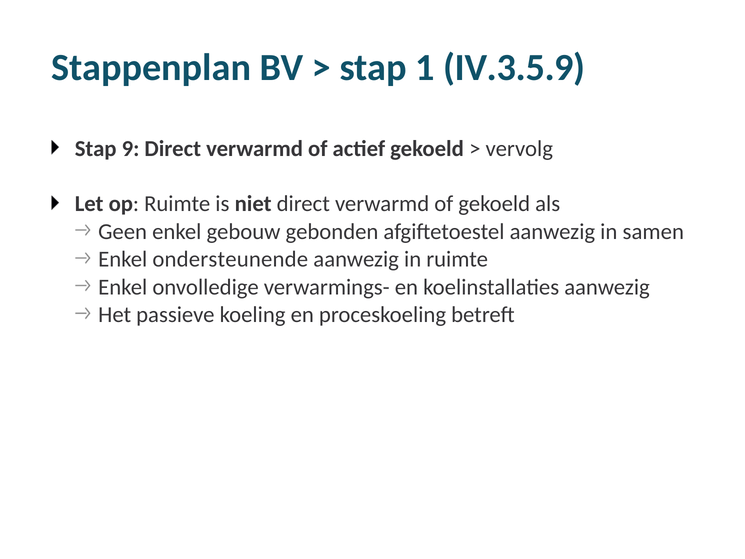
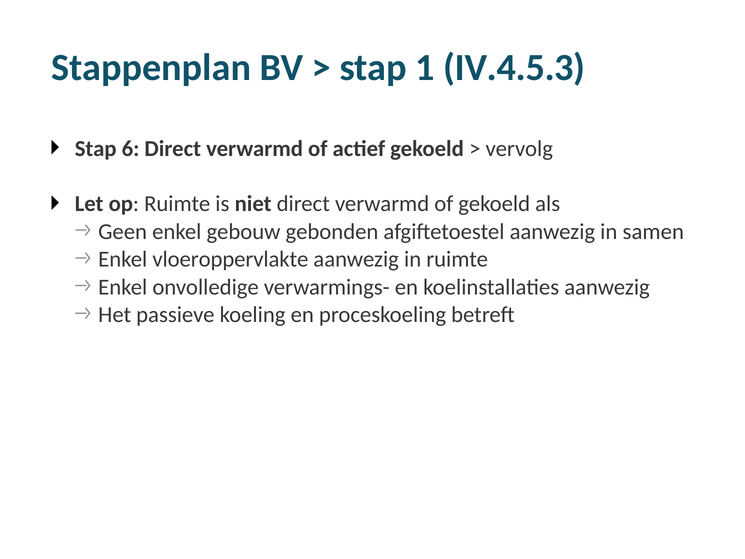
IV.3.5.9: IV.3.5.9 -> IV.4.5.3
9: 9 -> 6
ondersteunende: ondersteunende -> vloeroppervlakte
